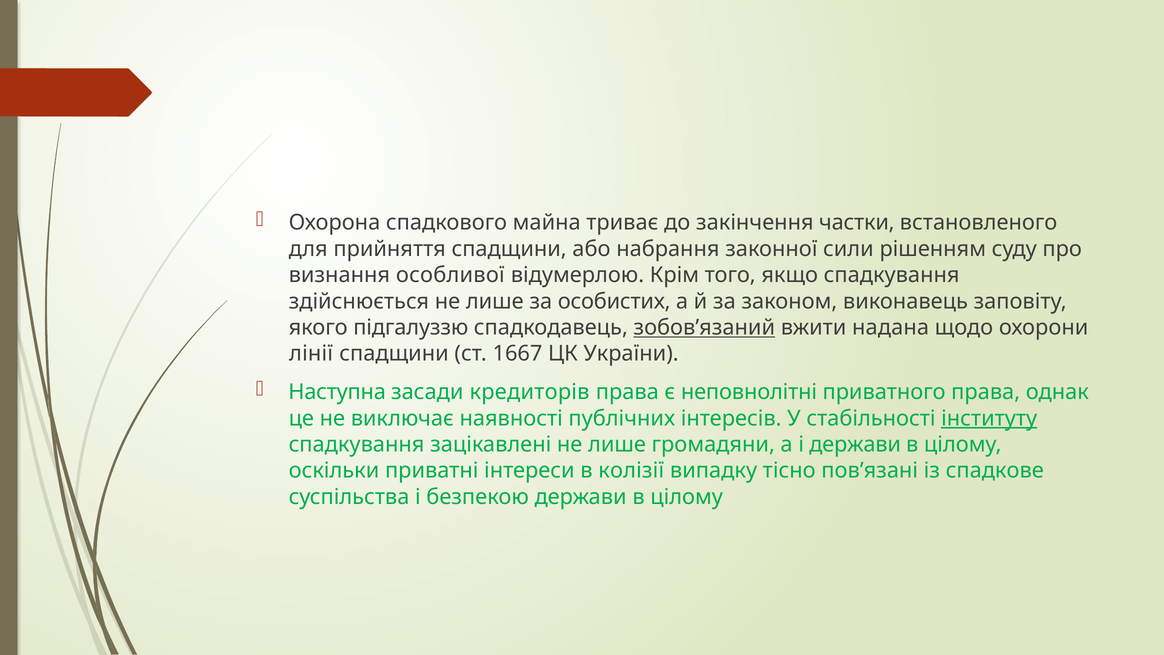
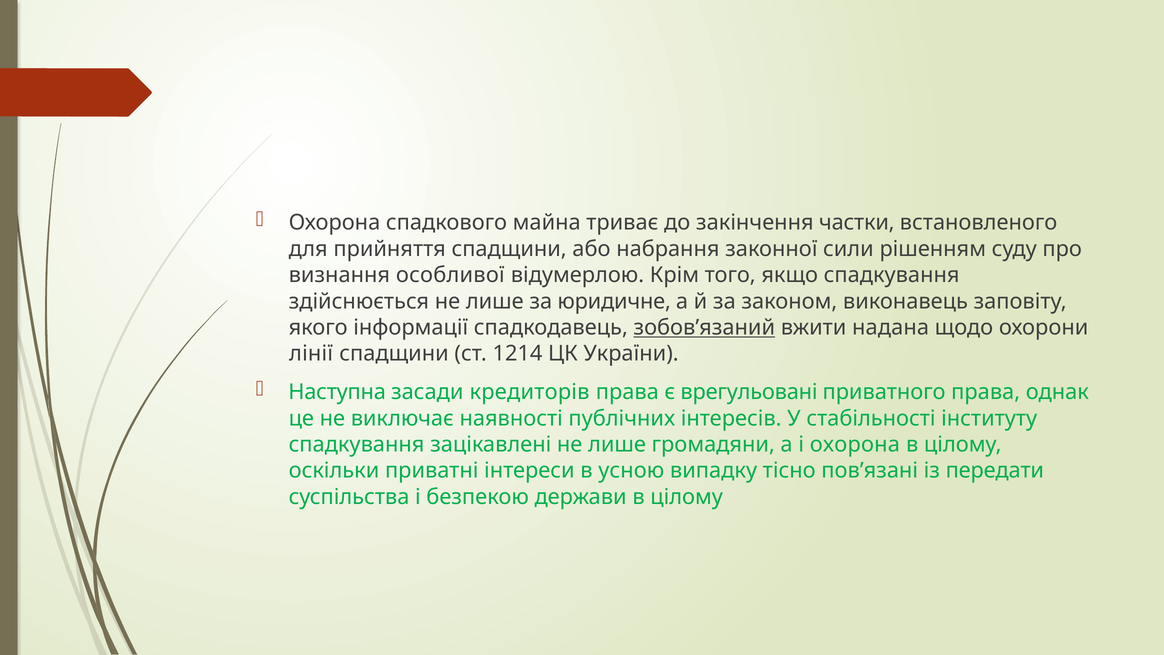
особистих: особистих -> юридичне
підгалуззю: підгалуззю -> інформації
1667: 1667 -> 1214
неповнолітні: неповнолітні -> врегульовані
інституту underline: present -> none
і держави: держави -> охорона
колізії: колізії -> усною
спадкове: спадкове -> передати
